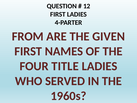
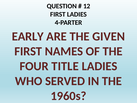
FROM: FROM -> EARLY
